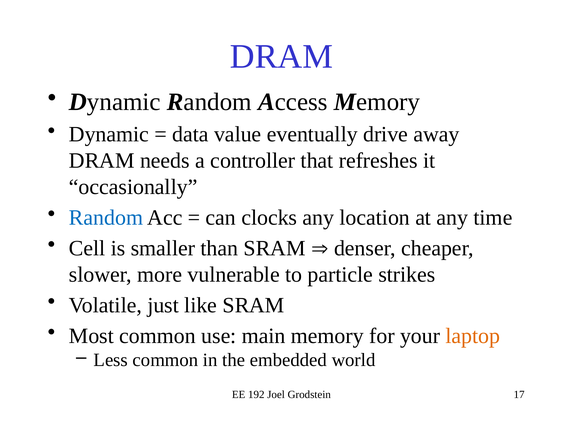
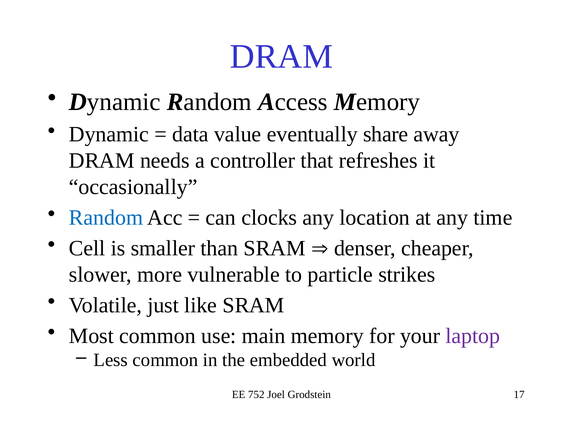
drive: drive -> share
laptop colour: orange -> purple
192: 192 -> 752
